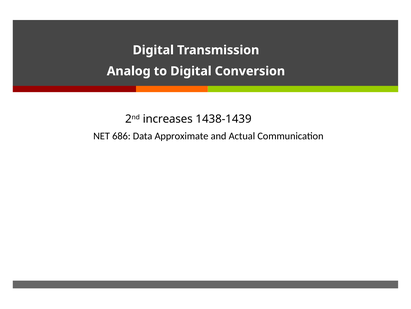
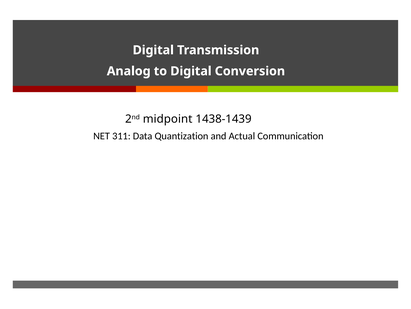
increases: increases -> midpoint
686: 686 -> 311
Approximate: Approximate -> Quantization
